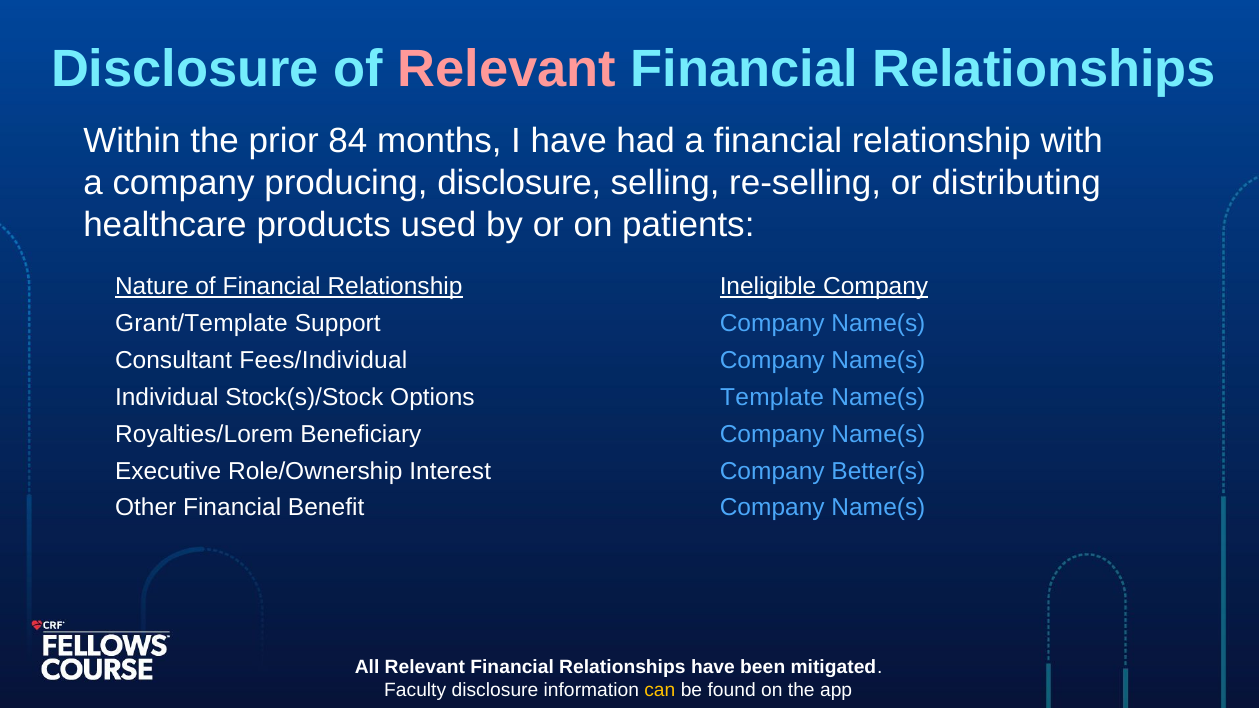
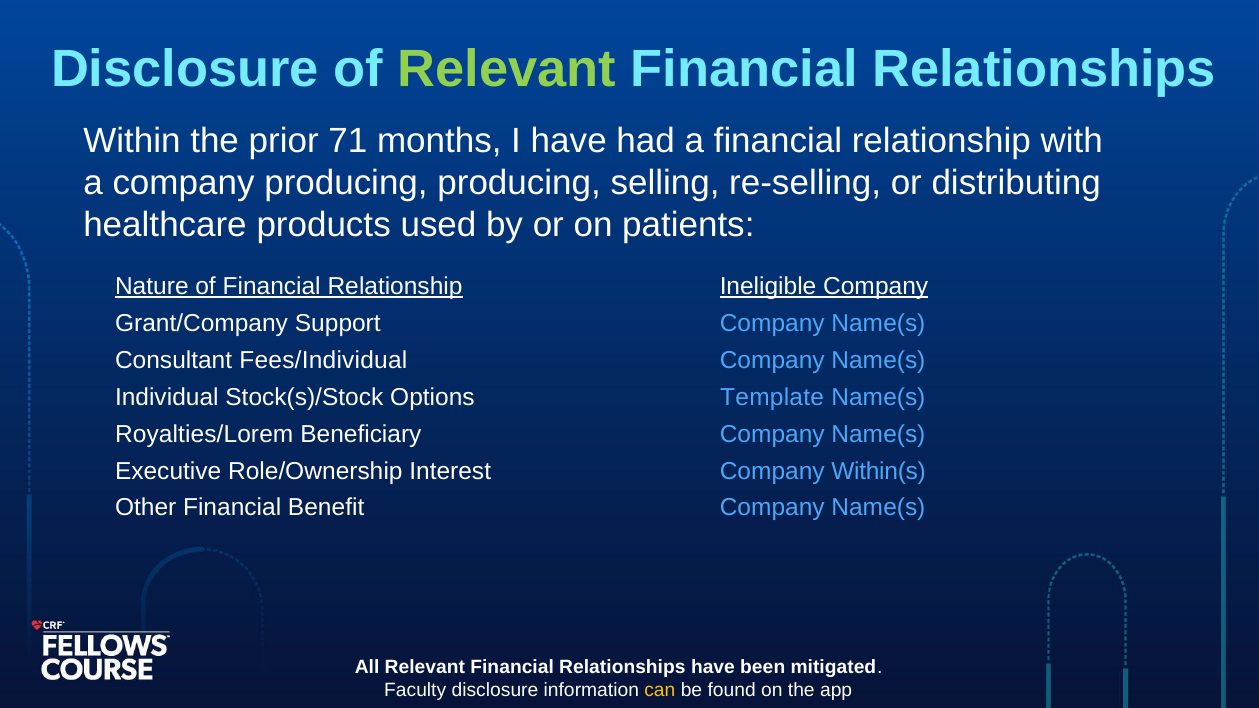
Relevant at (507, 69) colour: pink -> light green
84: 84 -> 71
producing disclosure: disclosure -> producing
Grant/Template: Grant/Template -> Grant/Company
Better(s: Better(s -> Within(s
